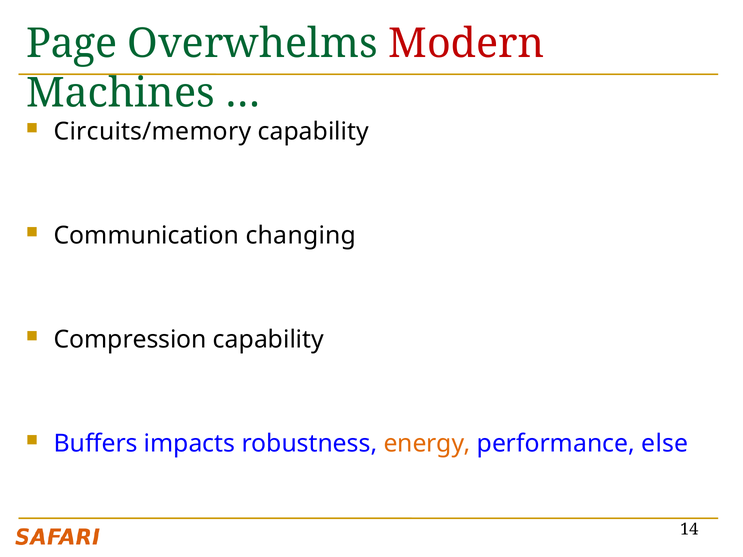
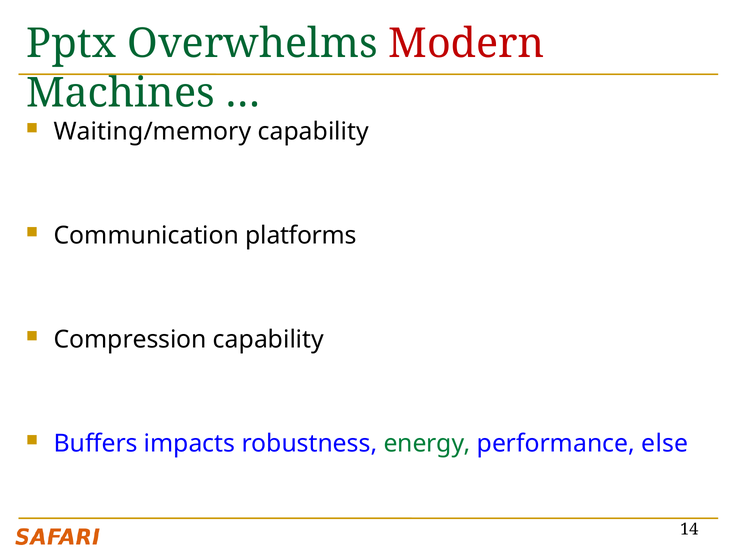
Page: Page -> Pptx
Circuits/memory: Circuits/memory -> Waiting/memory
changing: changing -> platforms
energy colour: orange -> green
